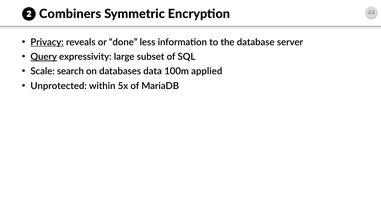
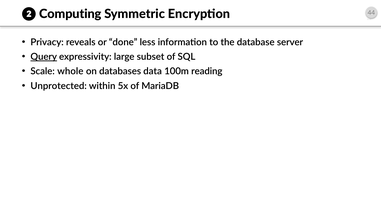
Combiners: Combiners -> Computing
Privacy underline: present -> none
search: search -> whole
applied: applied -> reading
